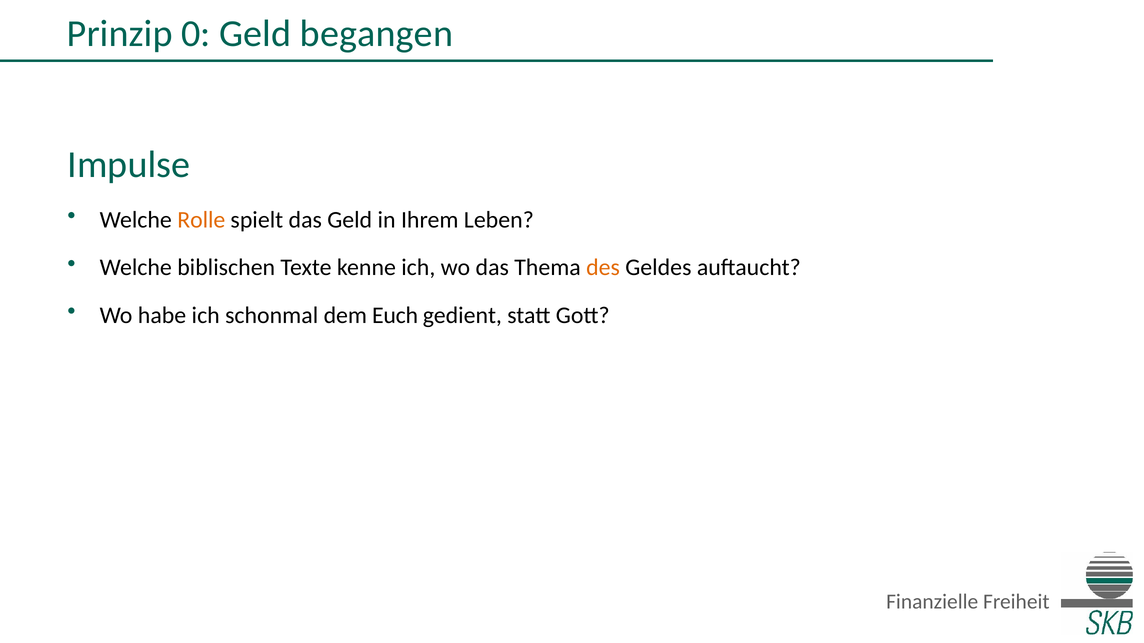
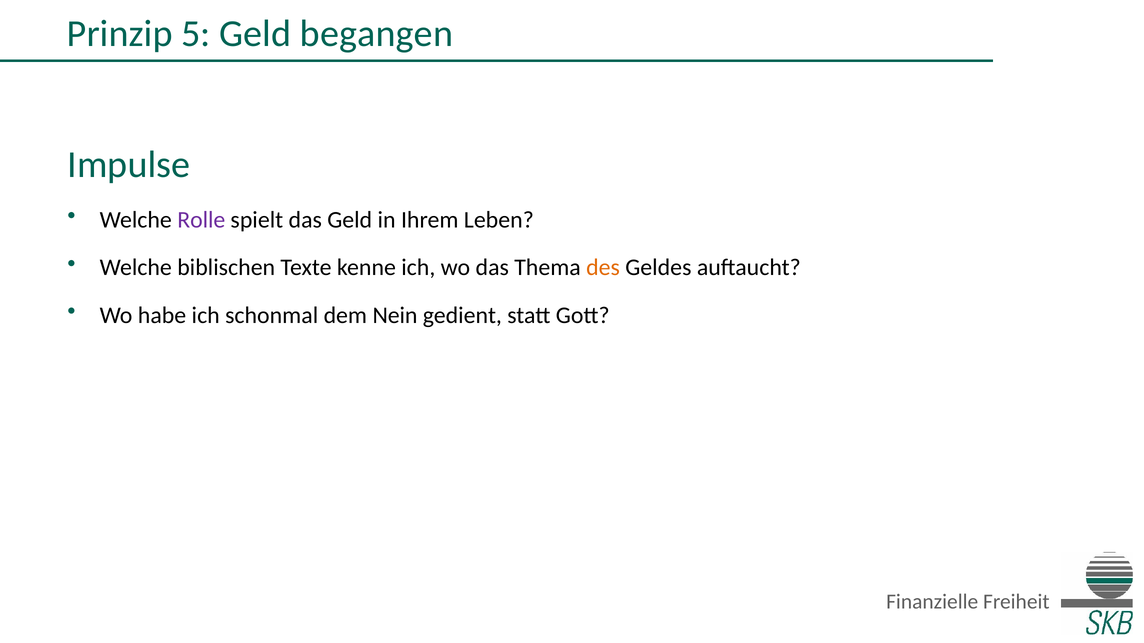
0: 0 -> 5
Rolle colour: orange -> purple
Euch: Euch -> Nein
